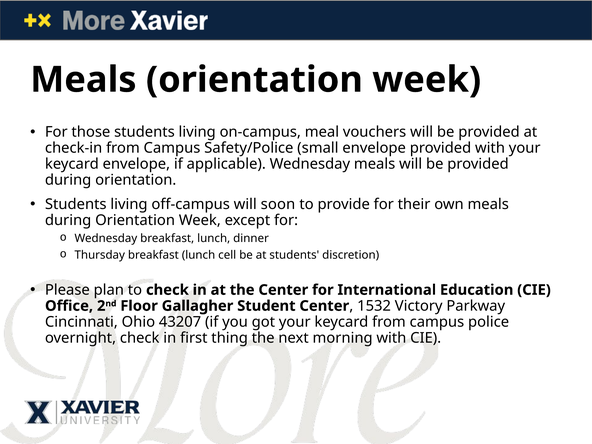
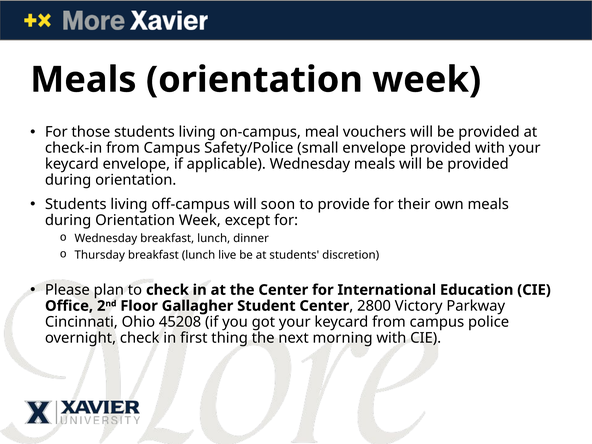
cell: cell -> live
1532: 1532 -> 2800
43207: 43207 -> 45208
